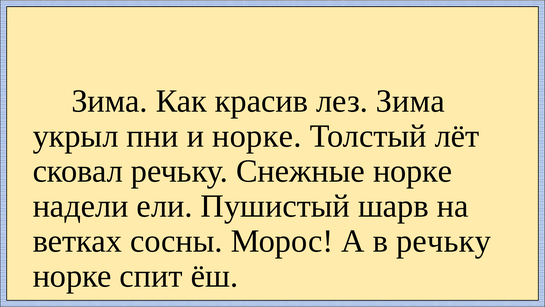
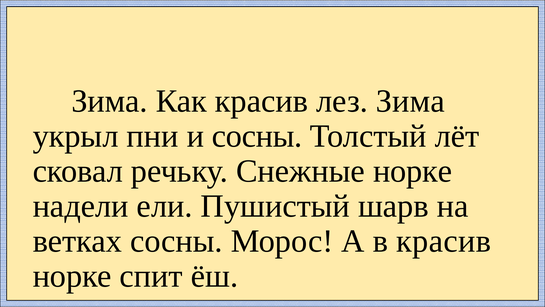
и норке: норке -> сосны
в речьку: речьку -> красив
